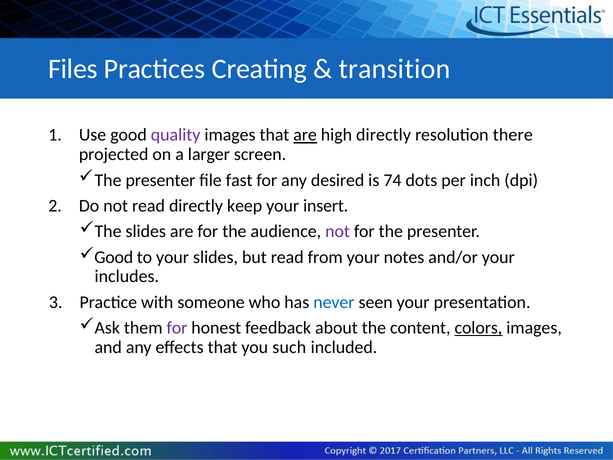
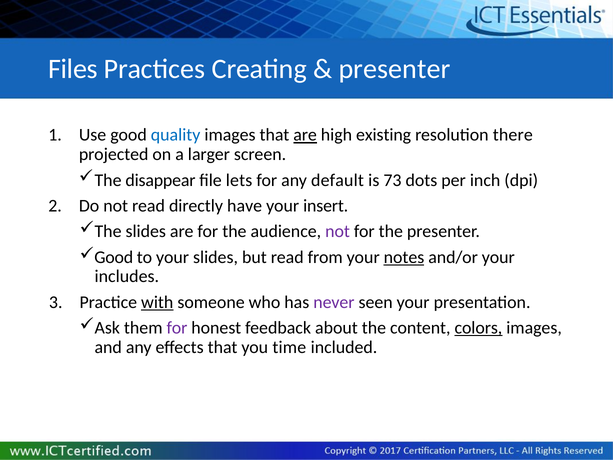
transition at (395, 69): transition -> presenter
quality colour: purple -> blue
high directly: directly -> existing
presenter at (160, 180): presenter -> disappear
fast: fast -> lets
desired: desired -> default
74: 74 -> 73
keep: keep -> have
notes underline: none -> present
with underline: none -> present
never colour: blue -> purple
such: such -> time
